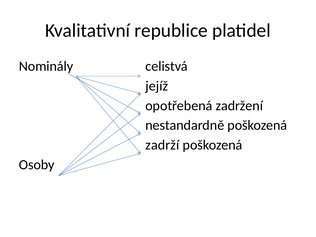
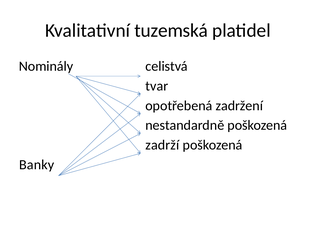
republice: republice -> tuzemská
jejíž: jejíž -> tvar
Osoby: Osoby -> Banky
